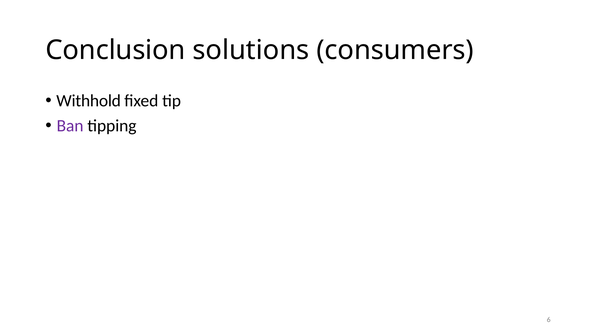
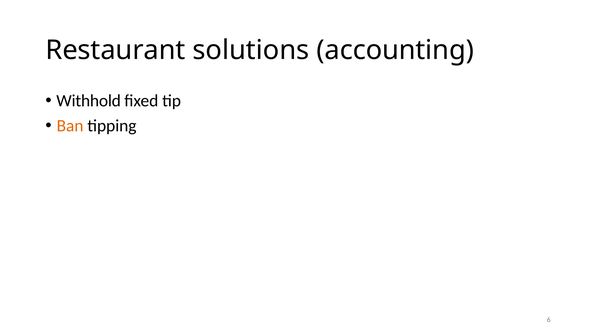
Conclusion: Conclusion -> Restaurant
consumers: consumers -> accounting
Ban colour: purple -> orange
